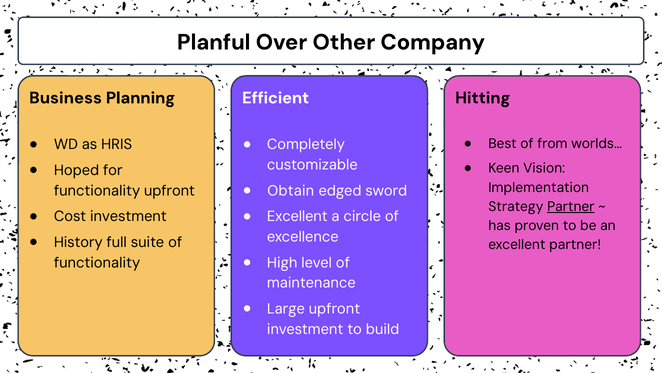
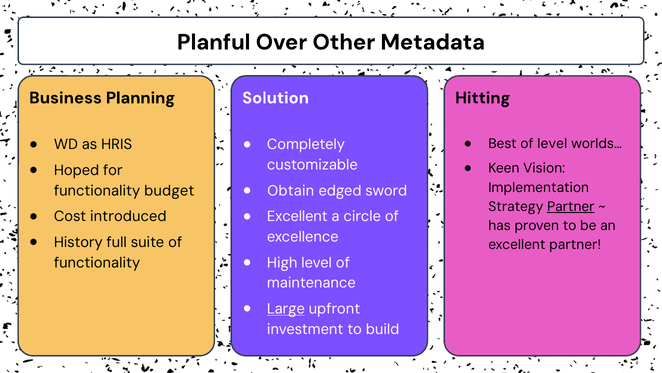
Company: Company -> Metadata
Efficient: Efficient -> Solution
of from: from -> level
functionality upfront: upfront -> budget
Cost investment: investment -> introduced
Large underline: none -> present
